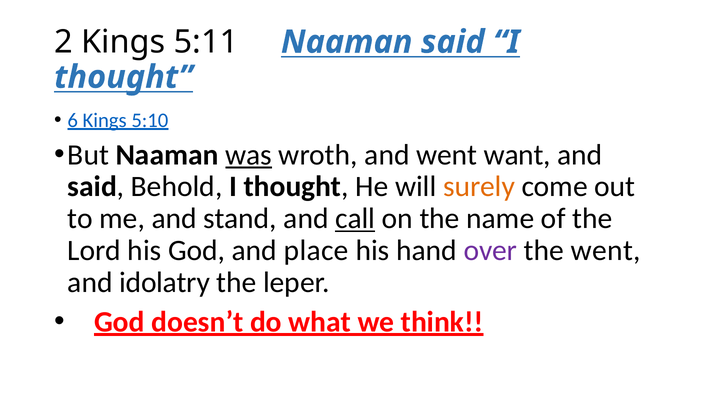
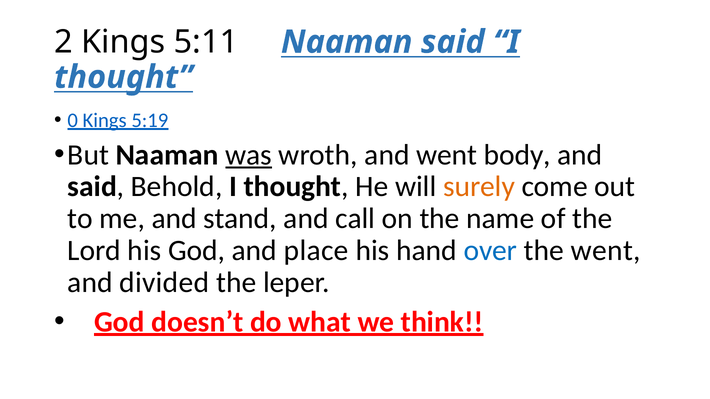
6: 6 -> 0
5:10: 5:10 -> 5:19
want: want -> body
call underline: present -> none
over colour: purple -> blue
idolatry: idolatry -> divided
